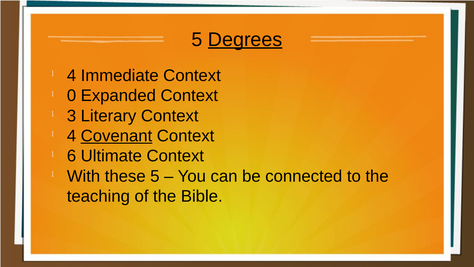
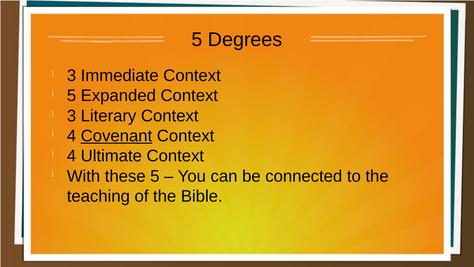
Degrees underline: present -> none
4 at (72, 76): 4 -> 3
0 at (72, 96): 0 -> 5
6 at (72, 156): 6 -> 4
